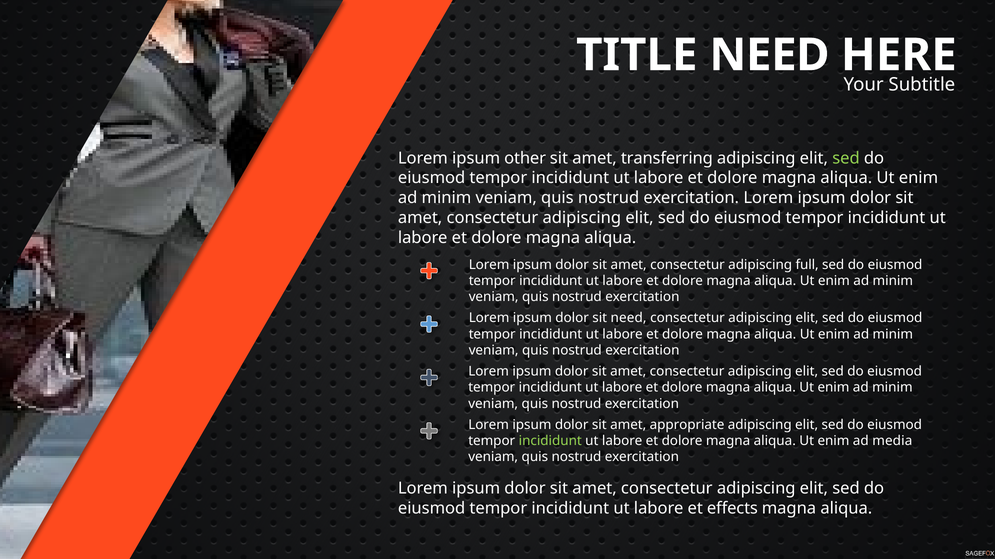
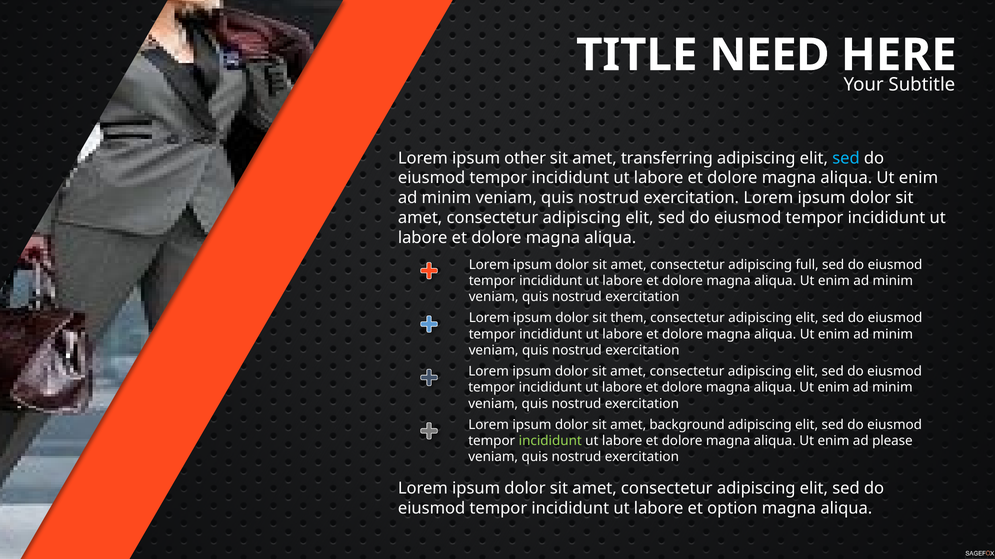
sed at (846, 158) colour: light green -> light blue
sit need: need -> them
appropriate: appropriate -> background
media: media -> please
effects: effects -> option
